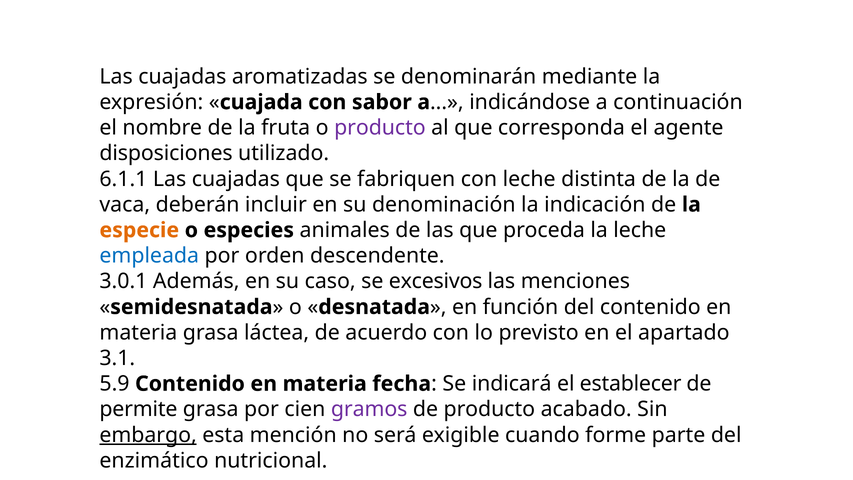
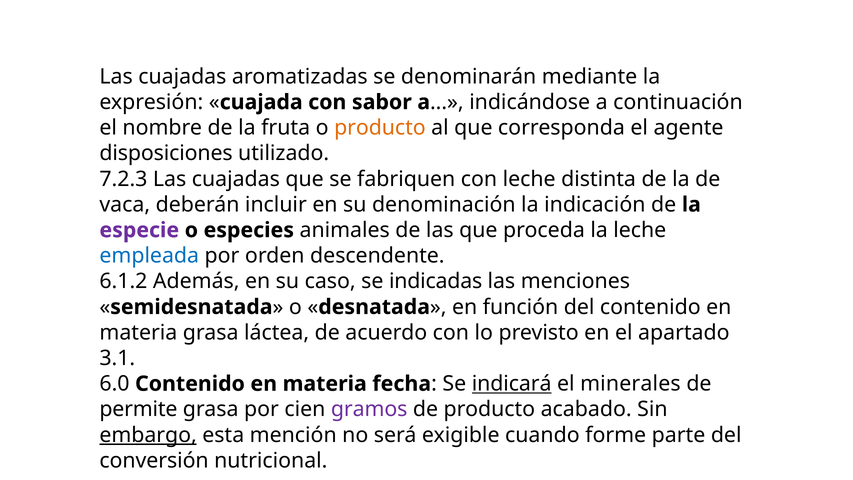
producto at (380, 128) colour: purple -> orange
6.1.1: 6.1.1 -> 7.2.3
especie colour: orange -> purple
3.0.1: 3.0.1 -> 6.1.2
excesivos: excesivos -> indicadas
5.9: 5.9 -> 6.0
indicará underline: none -> present
establecer: establecer -> minerales
enzimático: enzimático -> conversión
